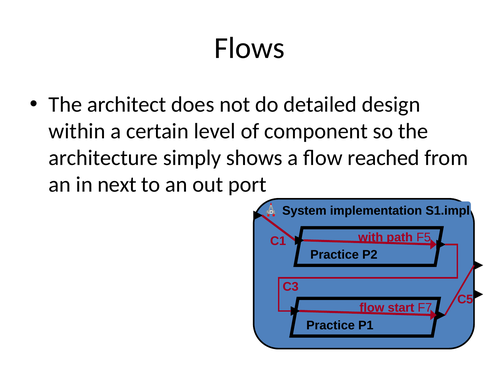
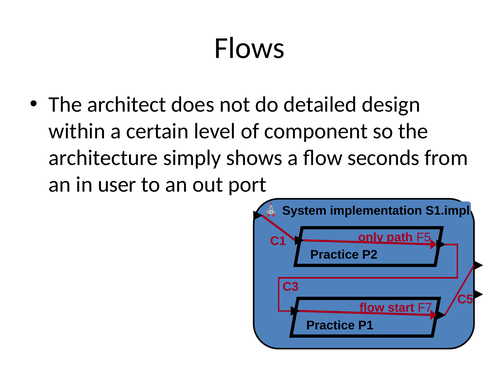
reached: reached -> seconds
next: next -> user
with: with -> only
